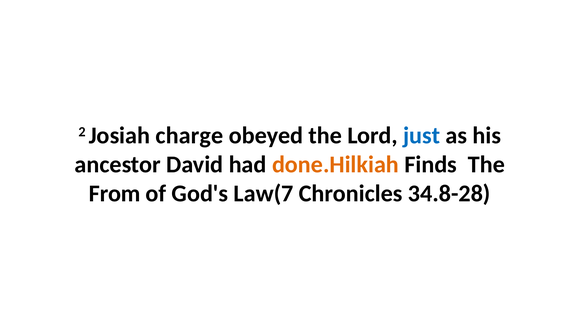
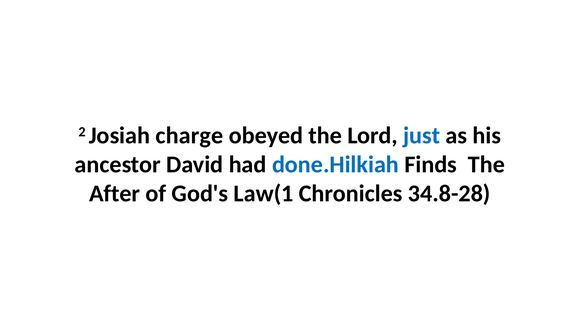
done.Hilkiah colour: orange -> blue
From: From -> After
Law(7: Law(7 -> Law(1
